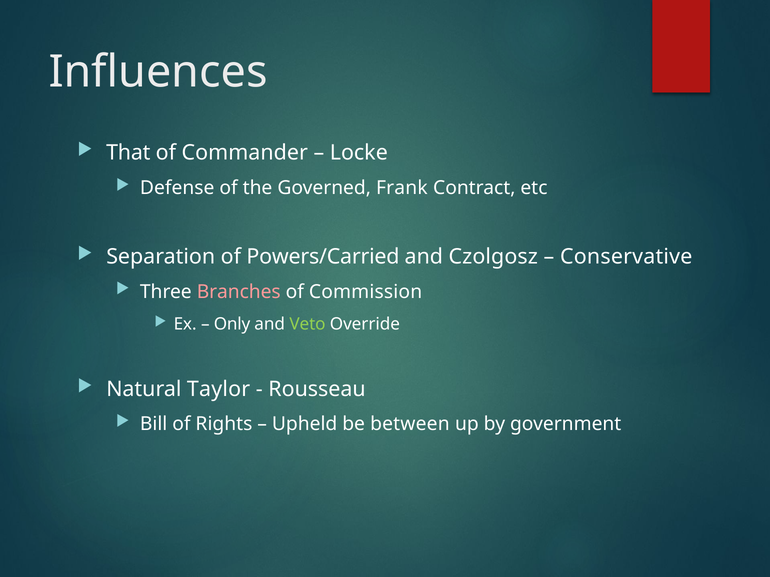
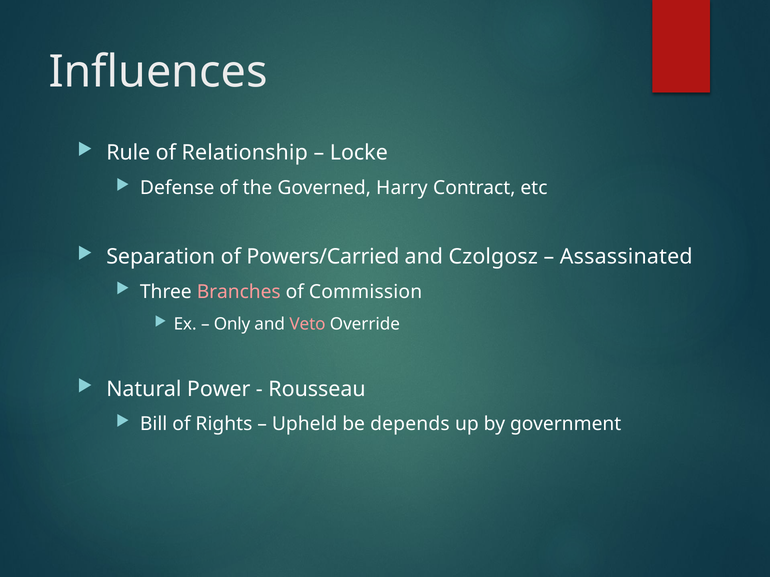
That: That -> Rule
Commander: Commander -> Relationship
Frank: Frank -> Harry
Conservative: Conservative -> Assassinated
Veto colour: light green -> pink
Taylor: Taylor -> Power
between: between -> depends
